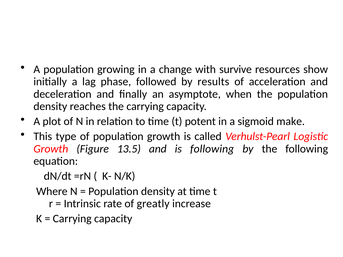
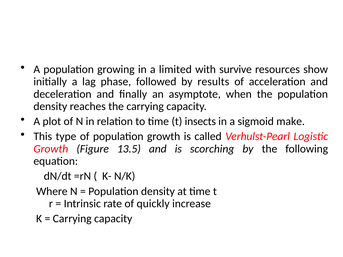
change: change -> limited
potent: potent -> insects
is following: following -> scorching
greatly: greatly -> quickly
